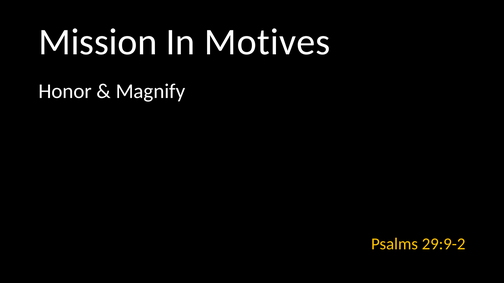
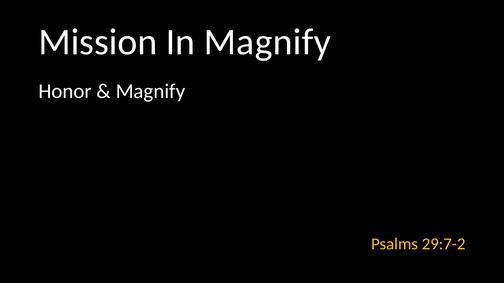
In Motives: Motives -> Magnify
29:9-2: 29:9-2 -> 29:7-2
